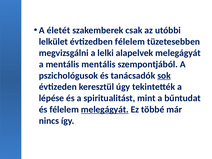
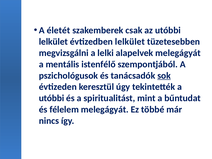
évtizedben félelem: félelem -> lelkület
mentális mentális: mentális -> istenfélő
lépése at (51, 98): lépése -> utóbbi
melegágyát at (105, 109) underline: present -> none
